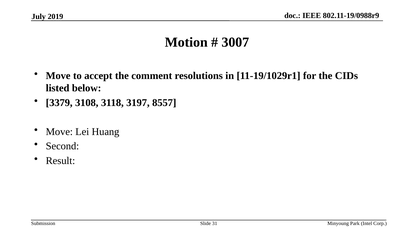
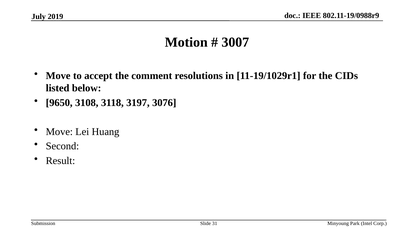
3379: 3379 -> 9650
8557: 8557 -> 3076
